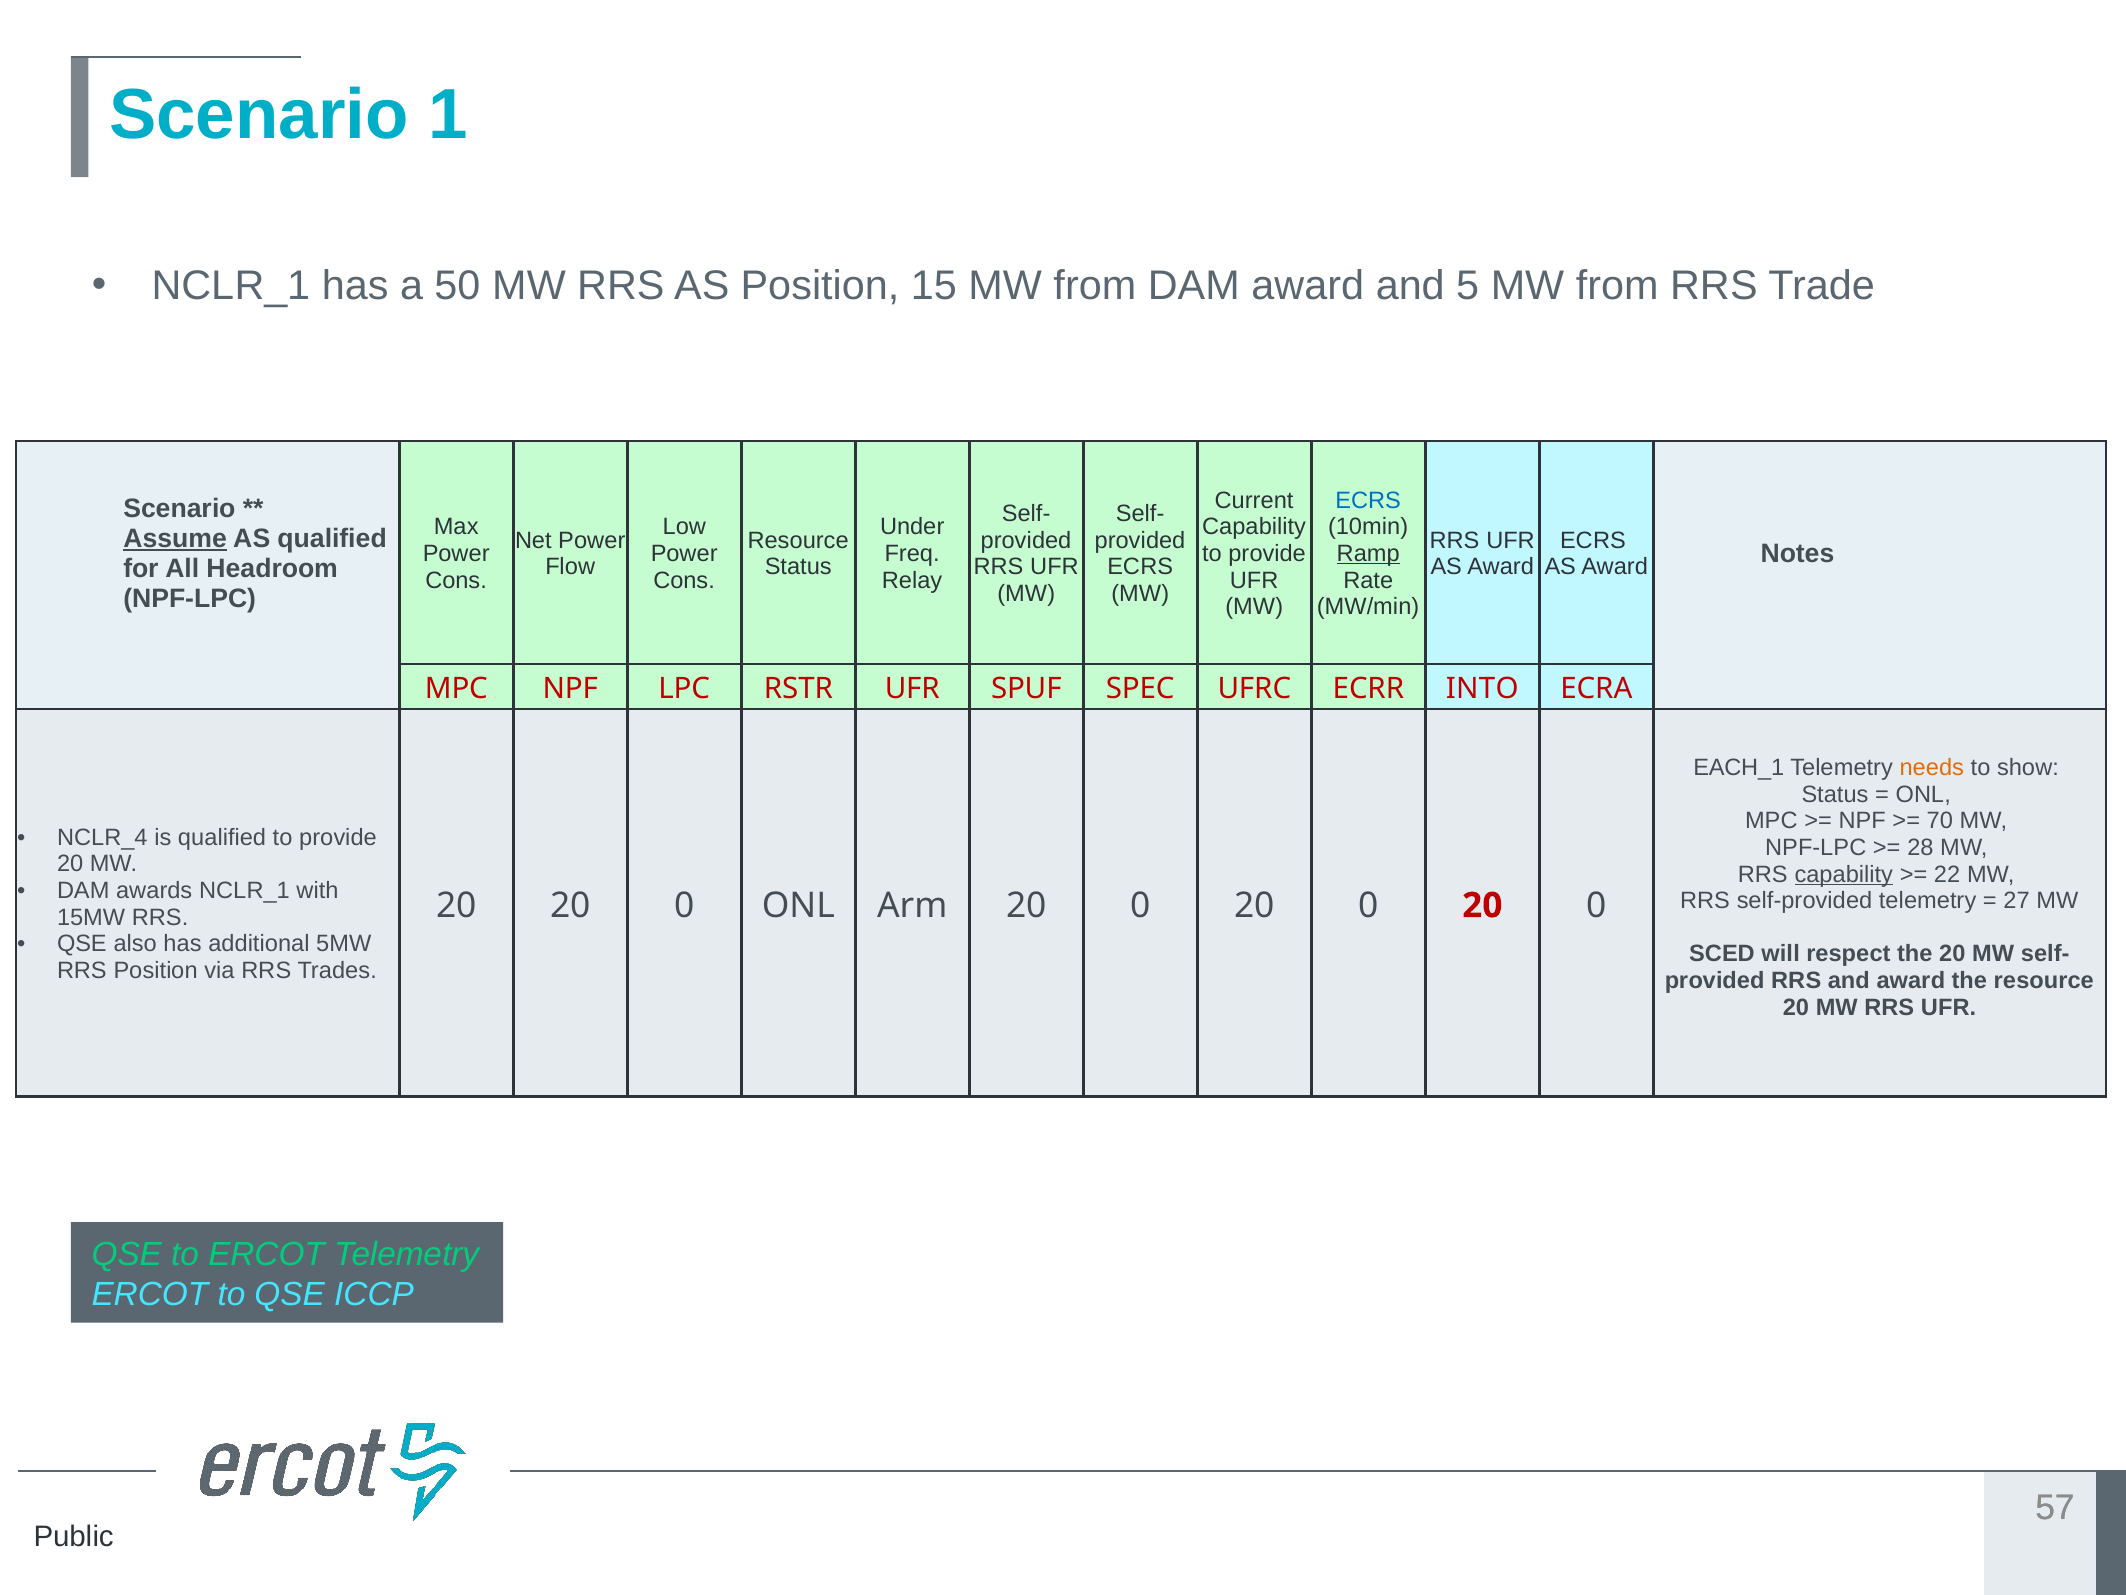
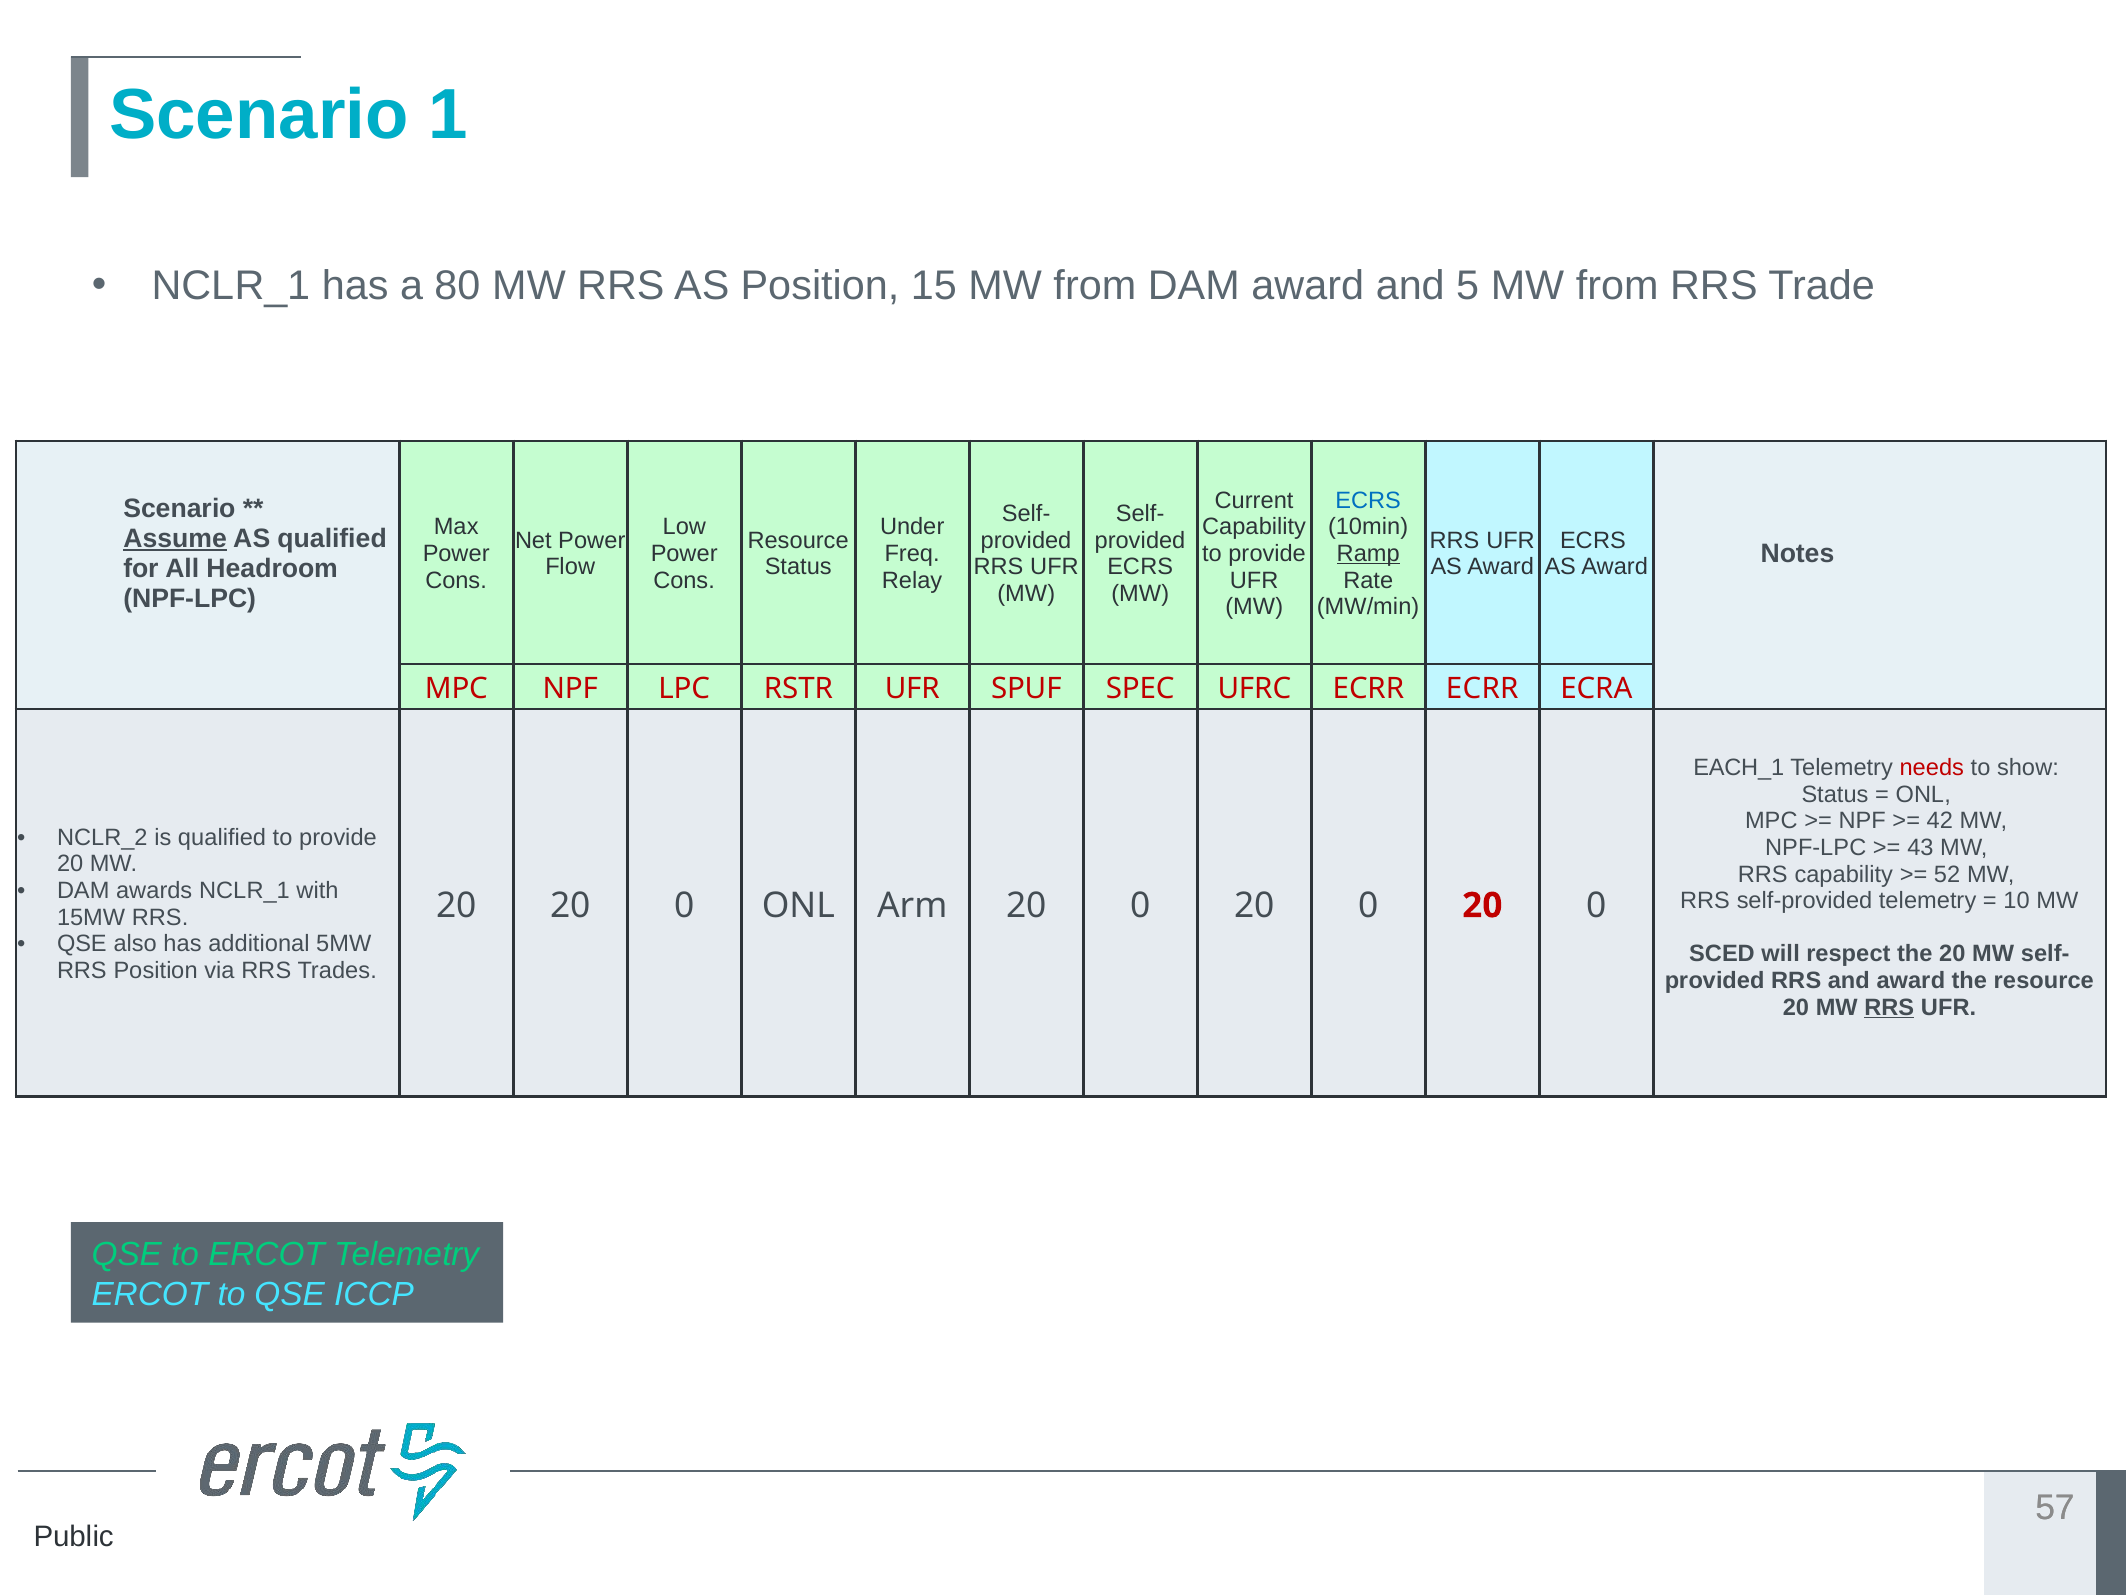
50: 50 -> 80
ECRR INTO: INTO -> ECRR
needs colour: orange -> red
70: 70 -> 42
NCLR_4: NCLR_4 -> NCLR_2
28: 28 -> 43
capability at (1844, 874) underline: present -> none
22: 22 -> 52
27: 27 -> 10
RRS at (1889, 1007) underline: none -> present
